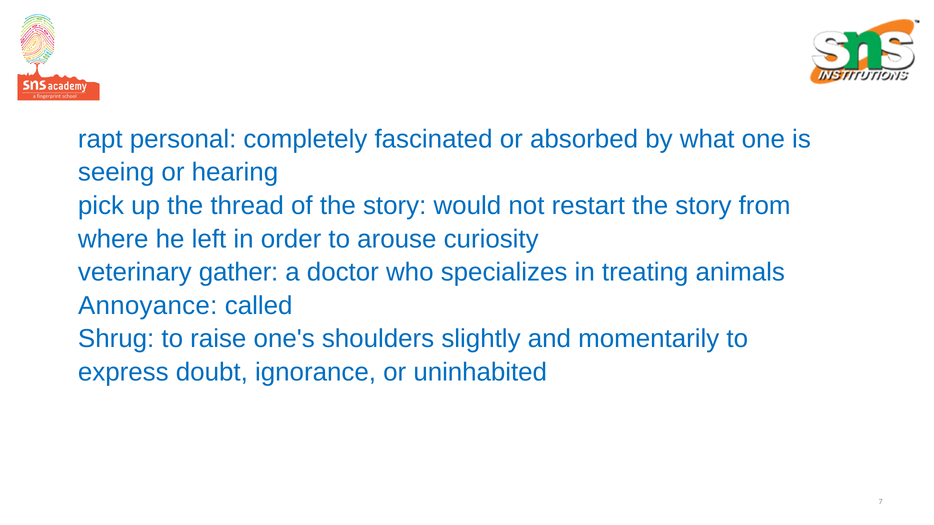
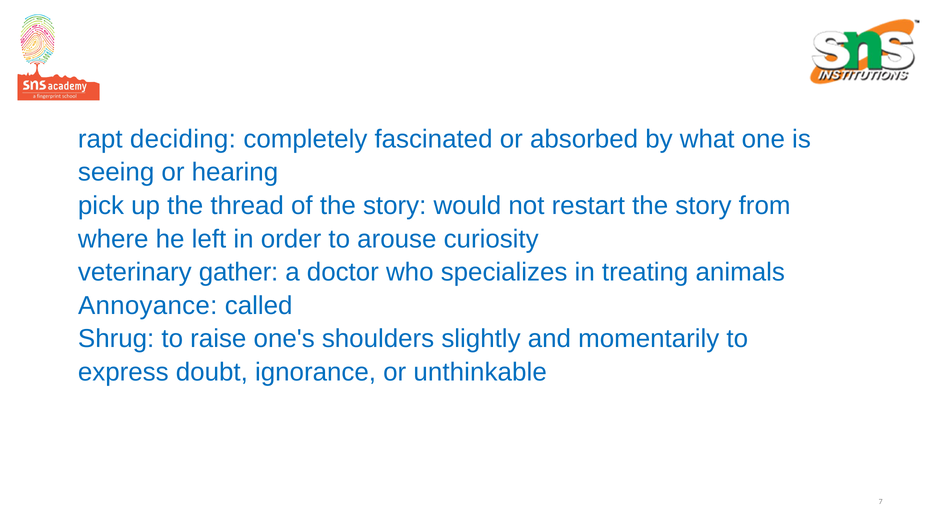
personal: personal -> deciding
uninhabited: uninhabited -> unthinkable
